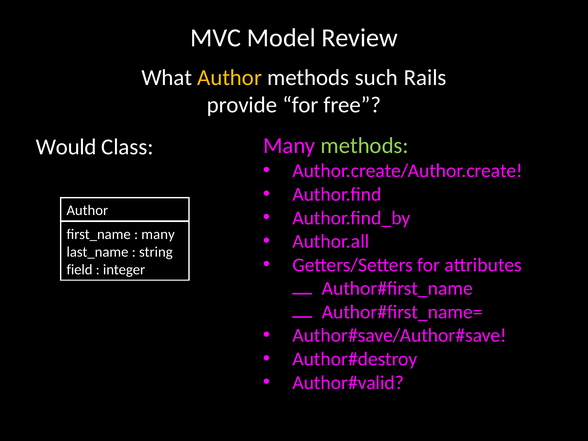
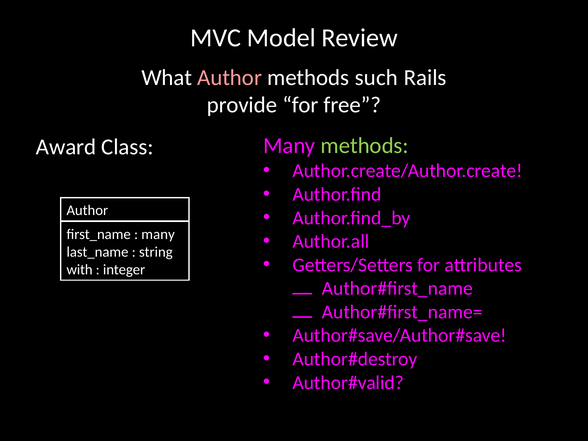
Author at (230, 78) colour: yellow -> pink
Would: Would -> Award
field: field -> with
